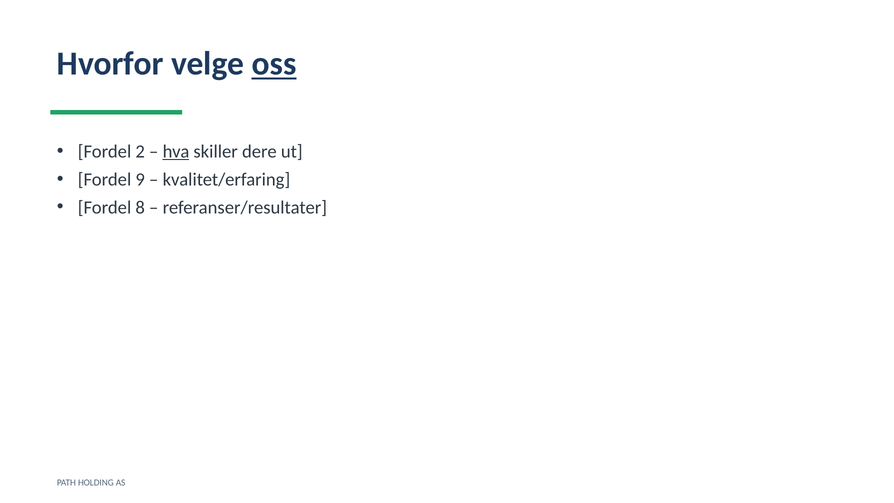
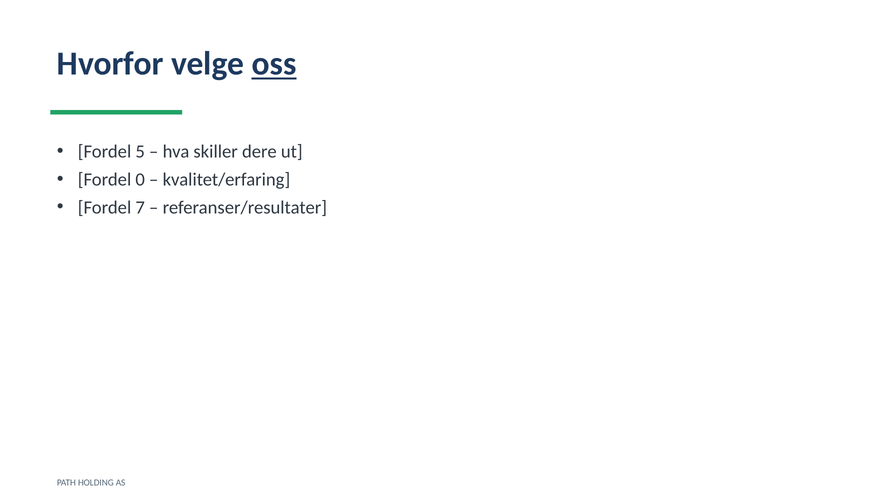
2: 2 -> 5
hva underline: present -> none
9: 9 -> 0
8: 8 -> 7
